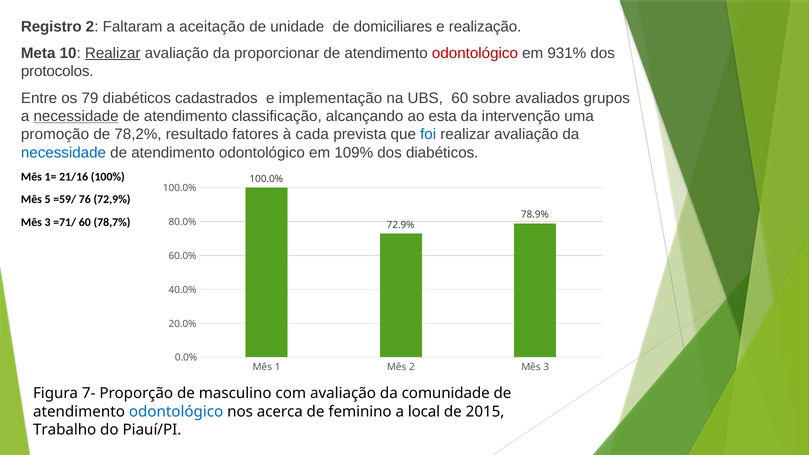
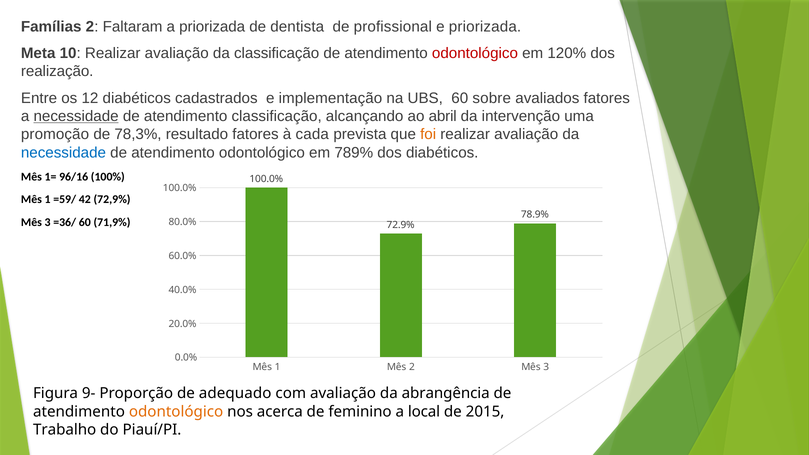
Registro: Registro -> Famílias
a aceitação: aceitação -> priorizada
unidade: unidade -> dentista
domiciliares: domiciliares -> profissional
e realização: realização -> priorizada
Realizar at (113, 53) underline: present -> none
da proporcionar: proporcionar -> classificação
931%: 931% -> 120%
protocolos: protocolos -> realização
79: 79 -> 12
avaliados grupos: grupos -> fatores
esta: esta -> abril
78,2%: 78,2% -> 78,3%
foi colour: blue -> orange
109%: 109% -> 789%
21/16: 21/16 -> 96/16
5 at (48, 200): 5 -> 1
76: 76 -> 42
=71/: =71/ -> =36/
78,7%: 78,7% -> 71,9%
7-: 7- -> 9-
masculino: masculino -> adequado
comunidade: comunidade -> abrangência
odontológico at (176, 412) colour: blue -> orange
